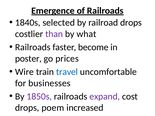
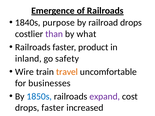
selected: selected -> purpose
become: become -> product
poster: poster -> inland
prices: prices -> safety
travel colour: blue -> orange
1850s colour: purple -> blue
drops poem: poem -> faster
